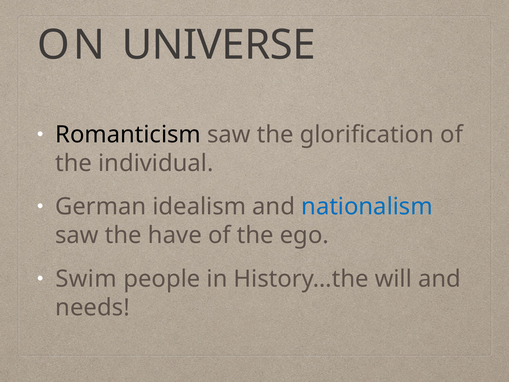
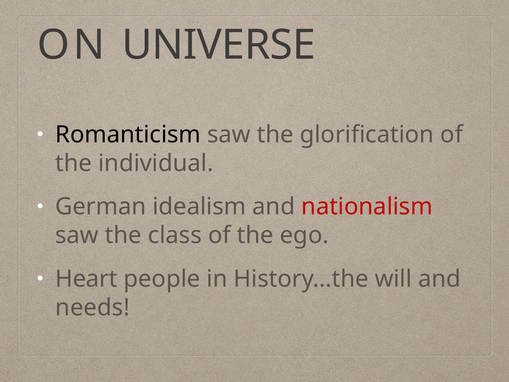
nationalism colour: blue -> red
have: have -> class
Swim: Swim -> Heart
